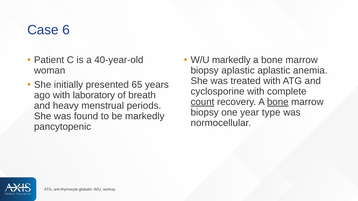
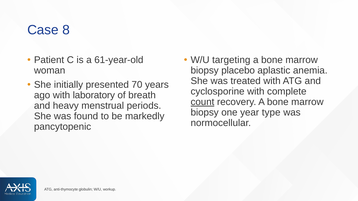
6: 6 -> 8
40-year-old: 40-year-old -> 61-year-old
W/U markedly: markedly -> targeting
biopsy aplastic: aplastic -> placebo
65: 65 -> 70
bone at (278, 102) underline: present -> none
